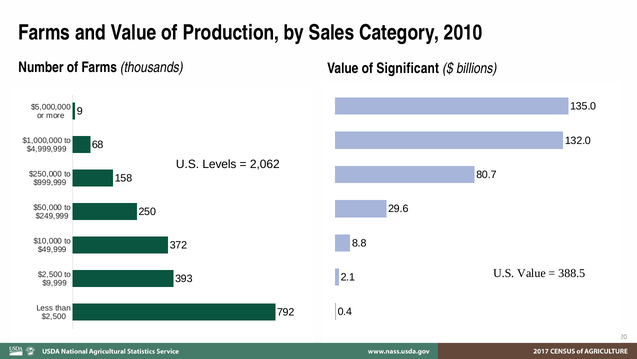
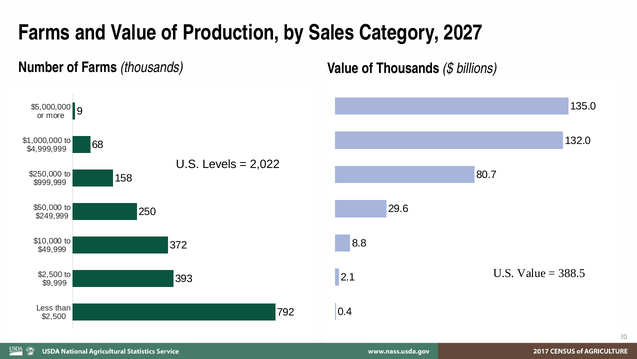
2010: 2010 -> 2027
of Significant: Significant -> Thousands
2,062: 2,062 -> 2,022
